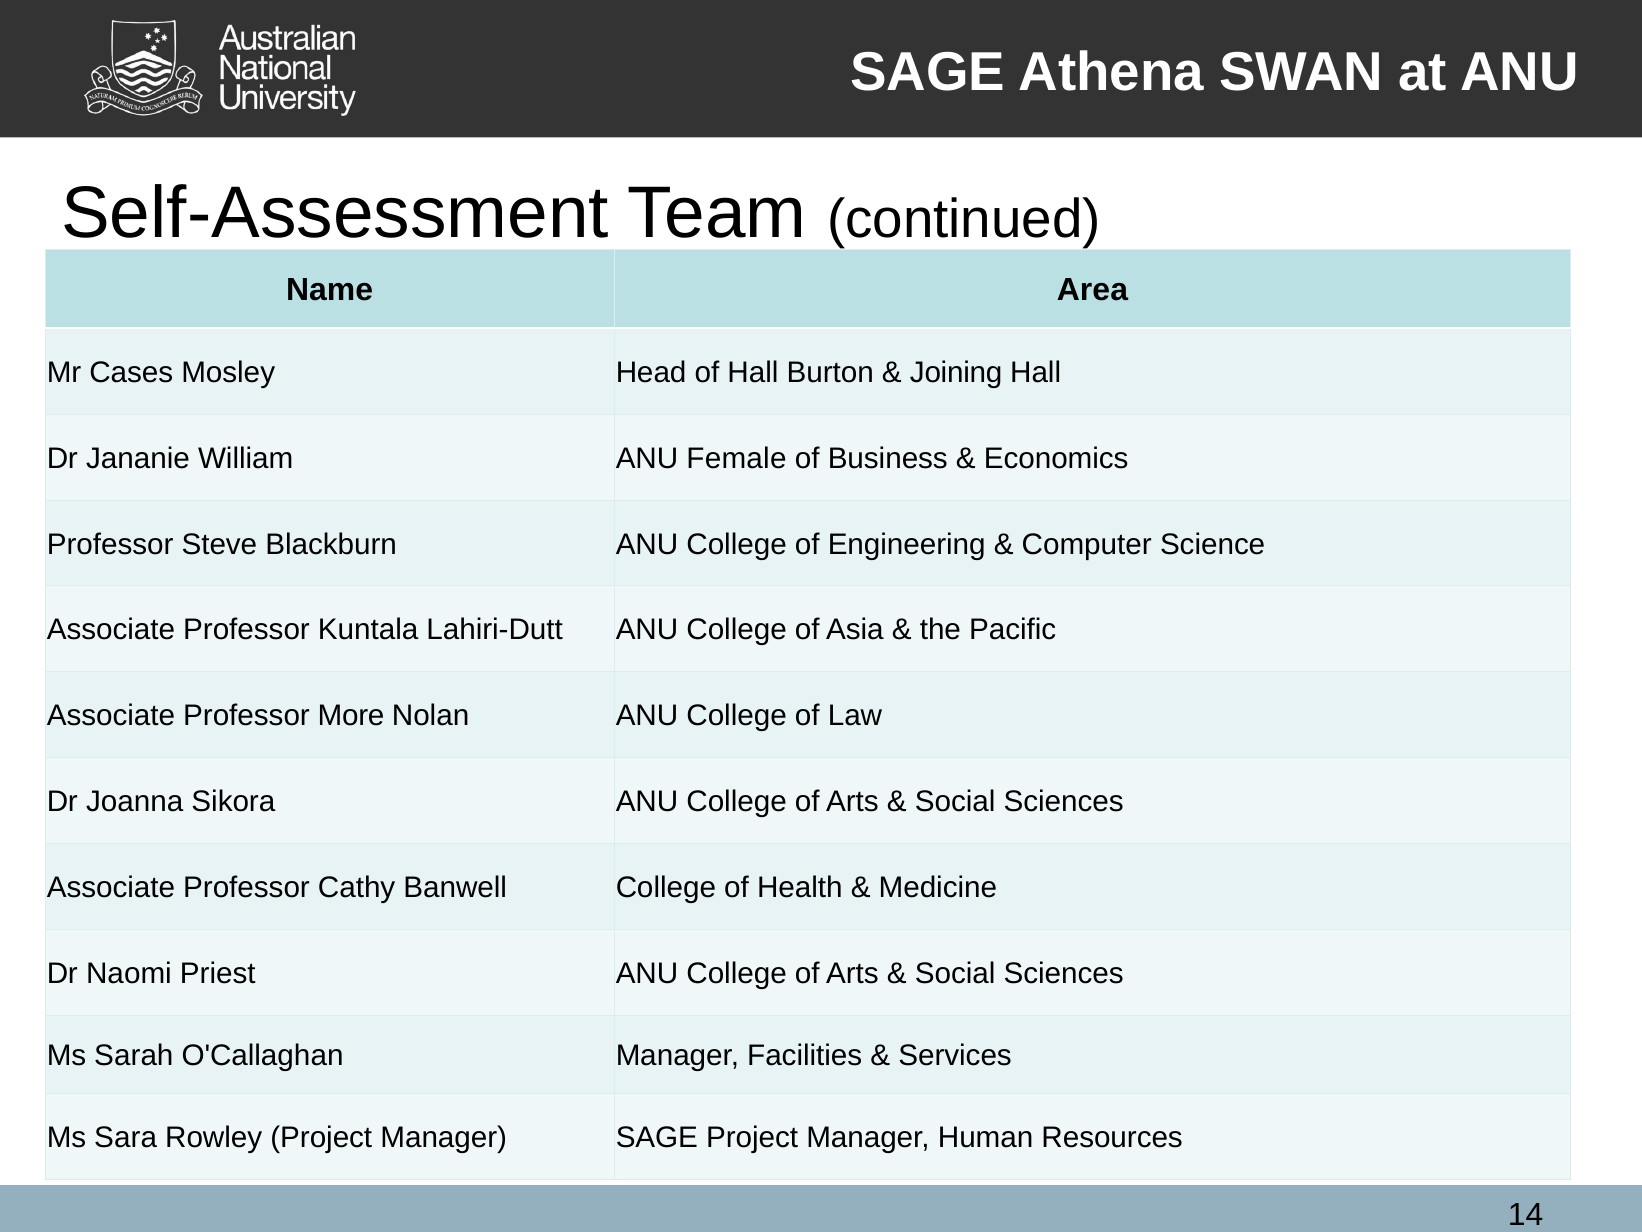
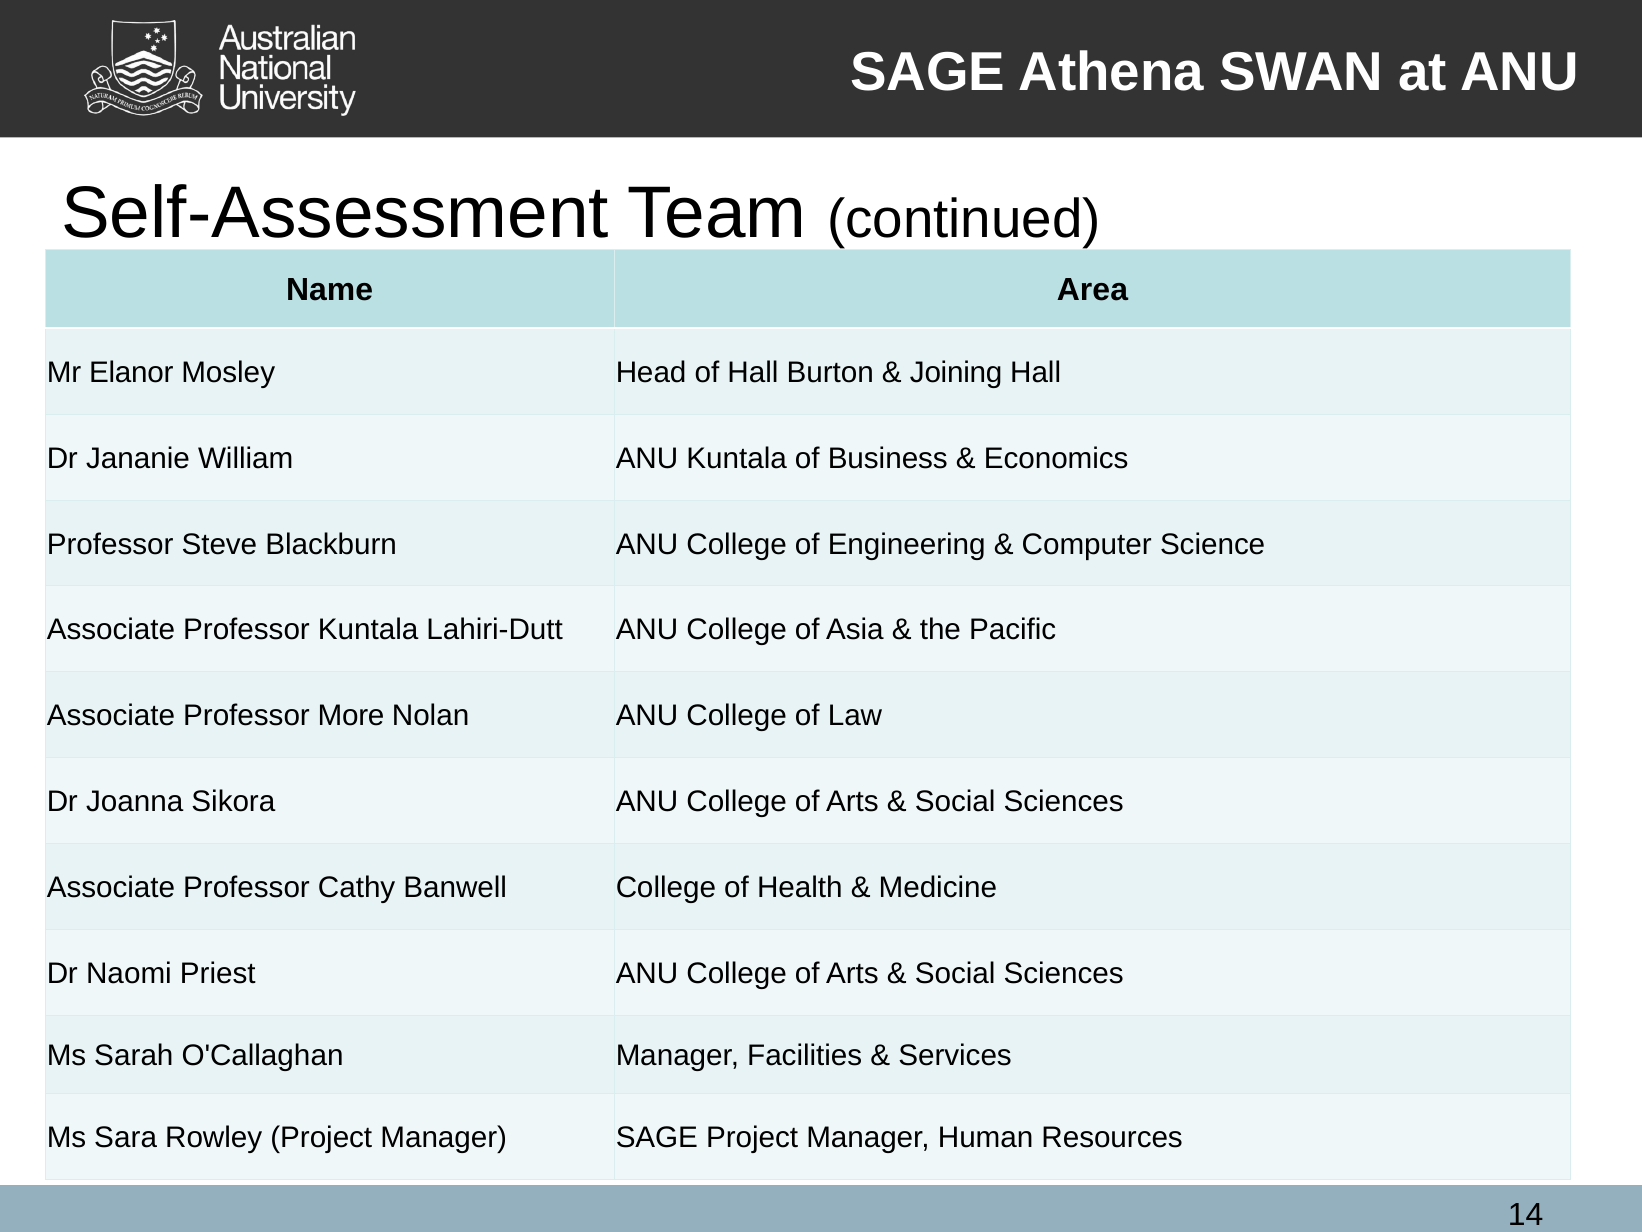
Cases: Cases -> Elanor
ANU Female: Female -> Kuntala
